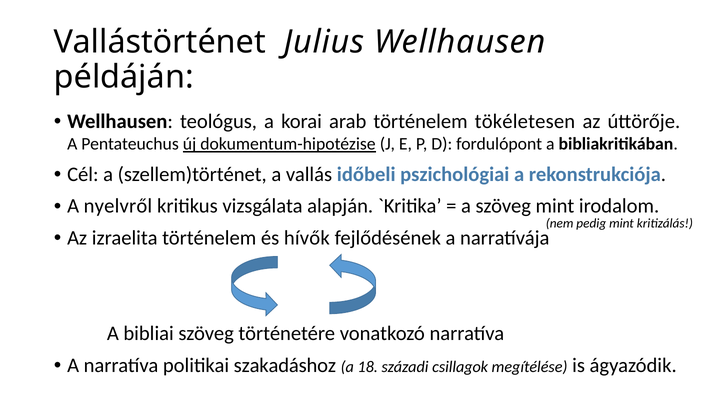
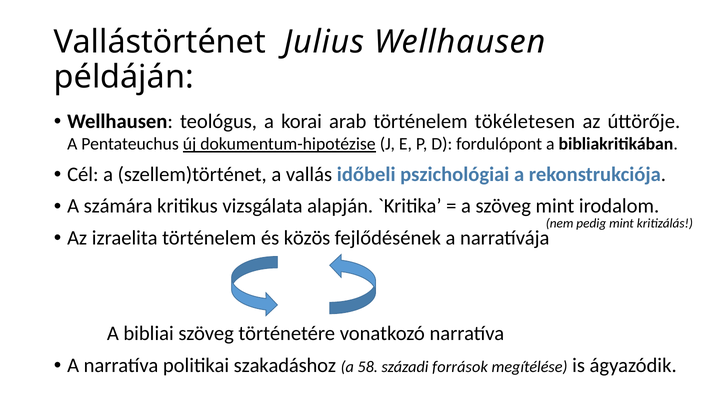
nyelvről: nyelvről -> számára
hívők: hívők -> közös
18: 18 -> 58
csillagok: csillagok -> források
